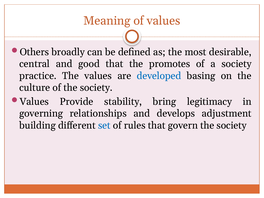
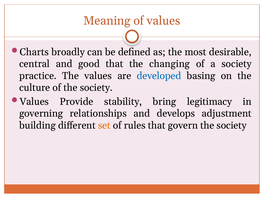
Others: Others -> Charts
promotes: promotes -> changing
set colour: blue -> orange
